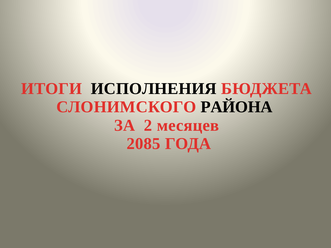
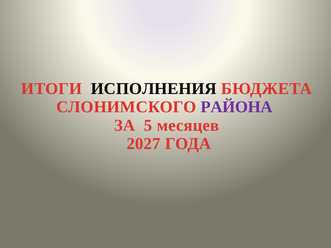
РАЙОНА colour: black -> purple
2: 2 -> 5
2085: 2085 -> 2027
